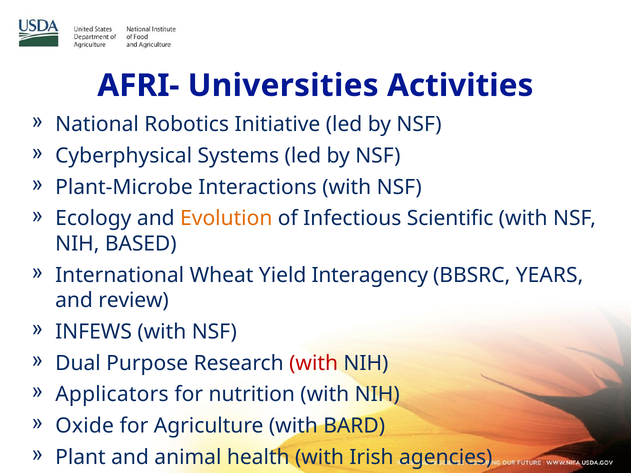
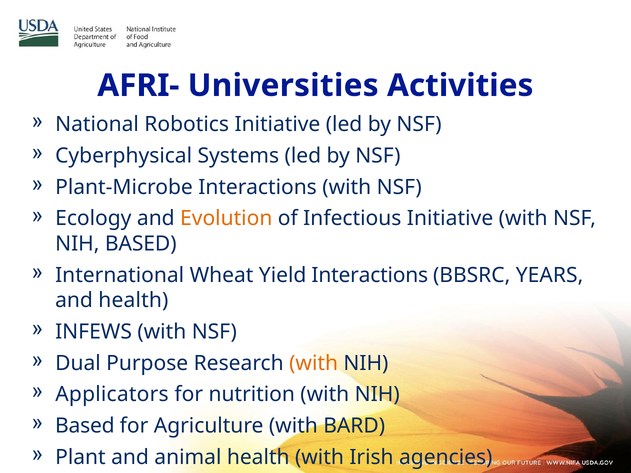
Infectious Scientific: Scientific -> Initiative
Yield Interagency: Interagency -> Interactions
and review: review -> health
with at (314, 363) colour: red -> orange
Oxide at (85, 426): Oxide -> Based
